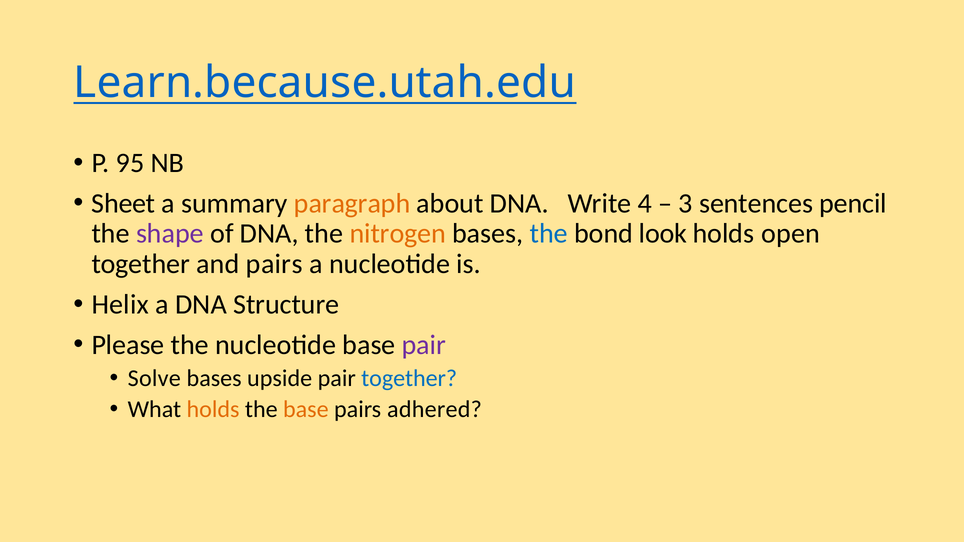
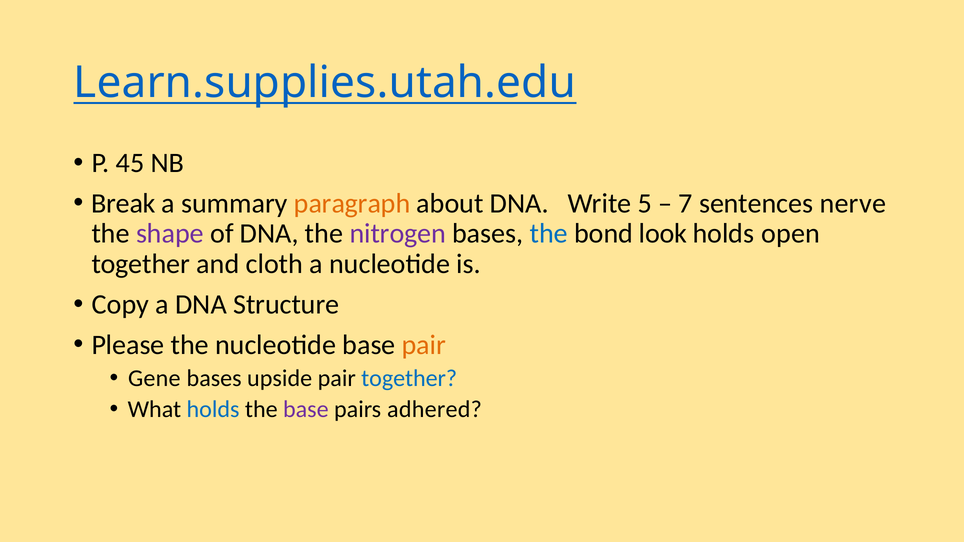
Learn.because.utah.edu: Learn.because.utah.edu -> Learn.supplies.utah.edu
95: 95 -> 45
Sheet: Sheet -> Break
4: 4 -> 5
3: 3 -> 7
pencil: pencil -> nerve
nitrogen colour: orange -> purple
and pairs: pairs -> cloth
Helix: Helix -> Copy
pair at (424, 345) colour: purple -> orange
Solve: Solve -> Gene
holds at (213, 409) colour: orange -> blue
base at (306, 409) colour: orange -> purple
